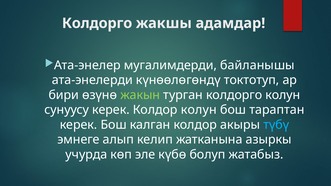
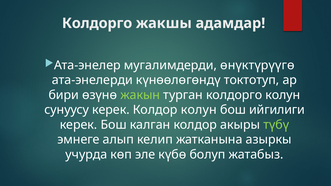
байланышы: байланышы -> өнүктүрүүгө
тараптан: тараптан -> ийгилиги
түбү colour: light blue -> light green
